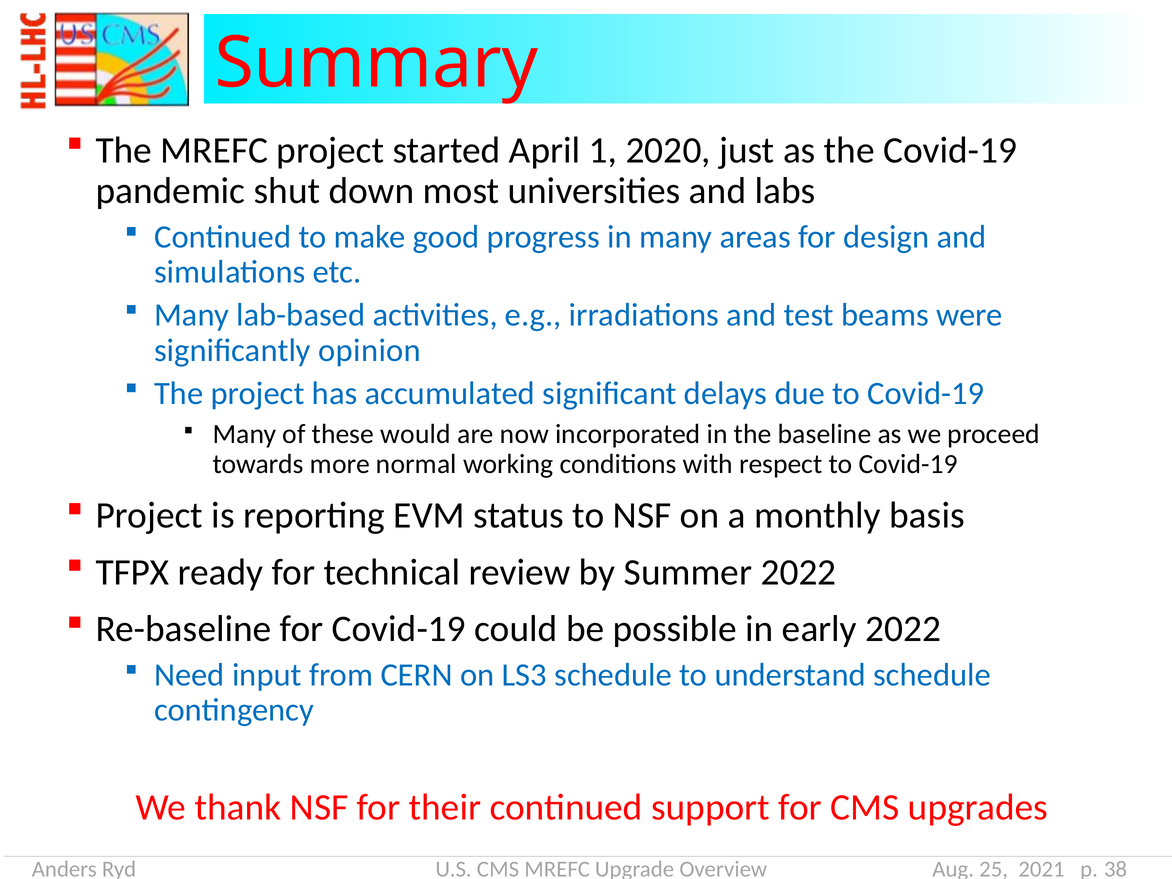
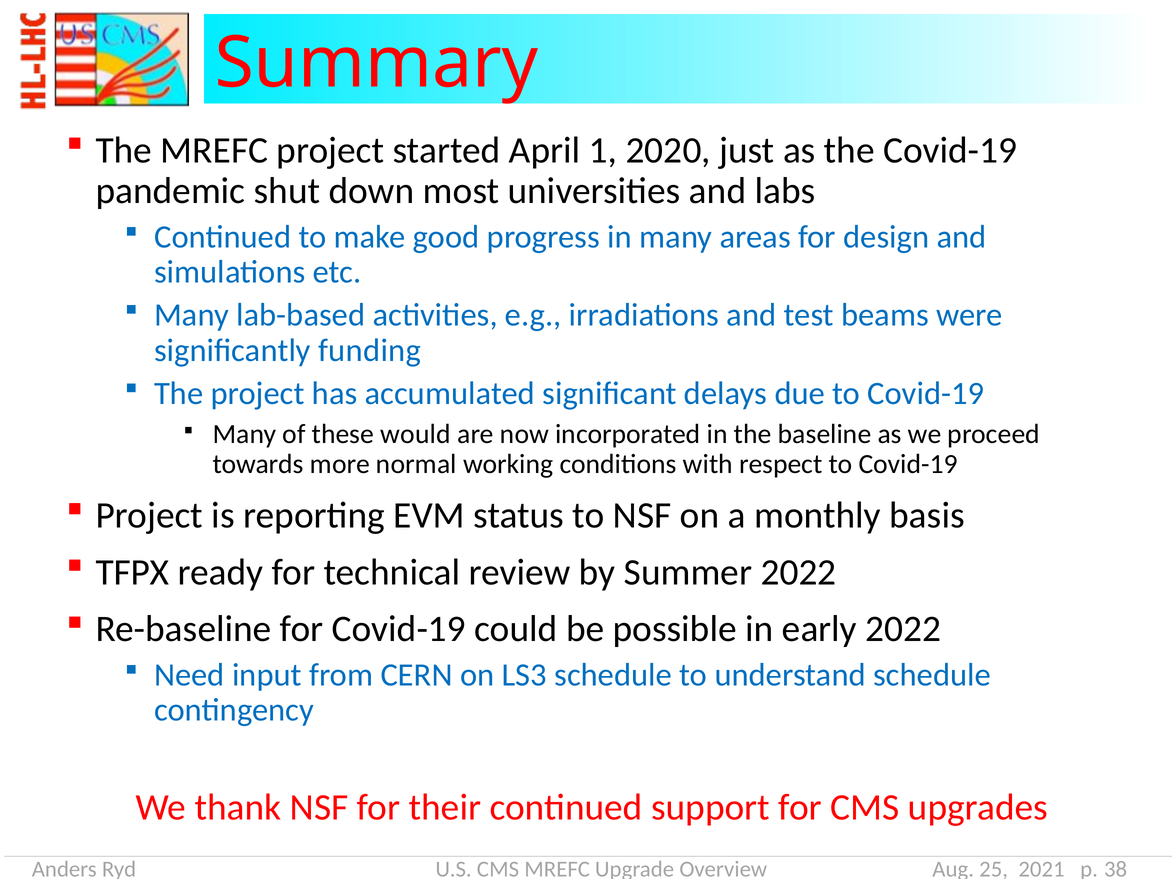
opinion: opinion -> funding
